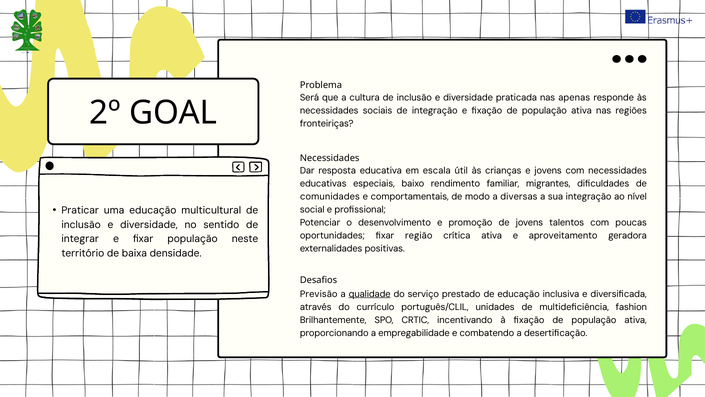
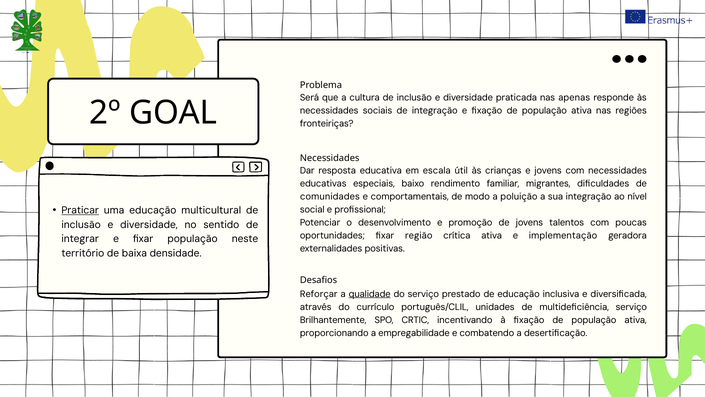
diversas: diversas -> poluição
Praticar underline: none -> present
aproveitamento: aproveitamento -> implementação
Previsão: Previsão -> Reforçar
multideficiência fashion: fashion -> serviço
